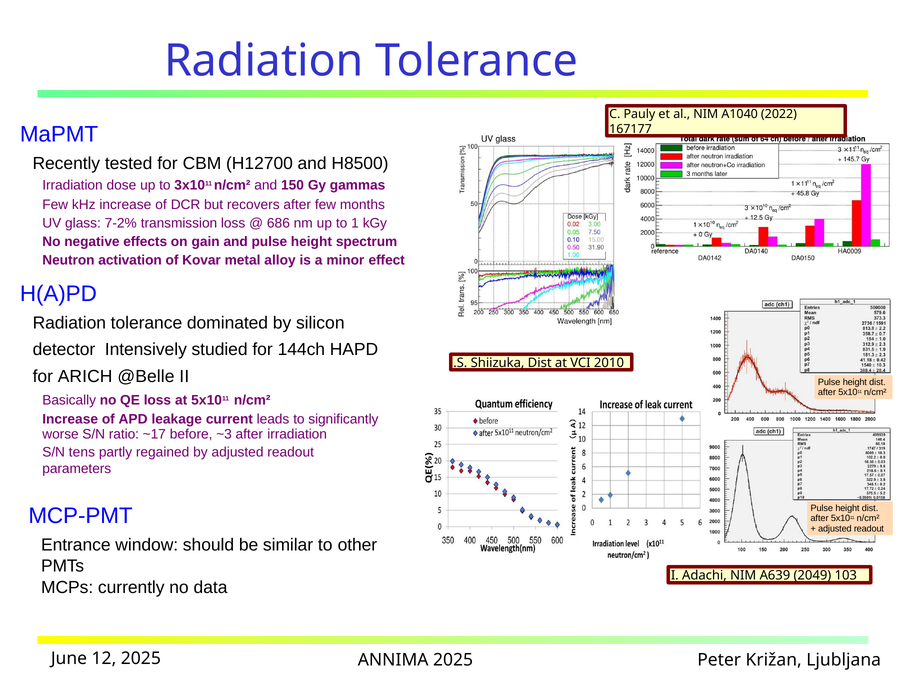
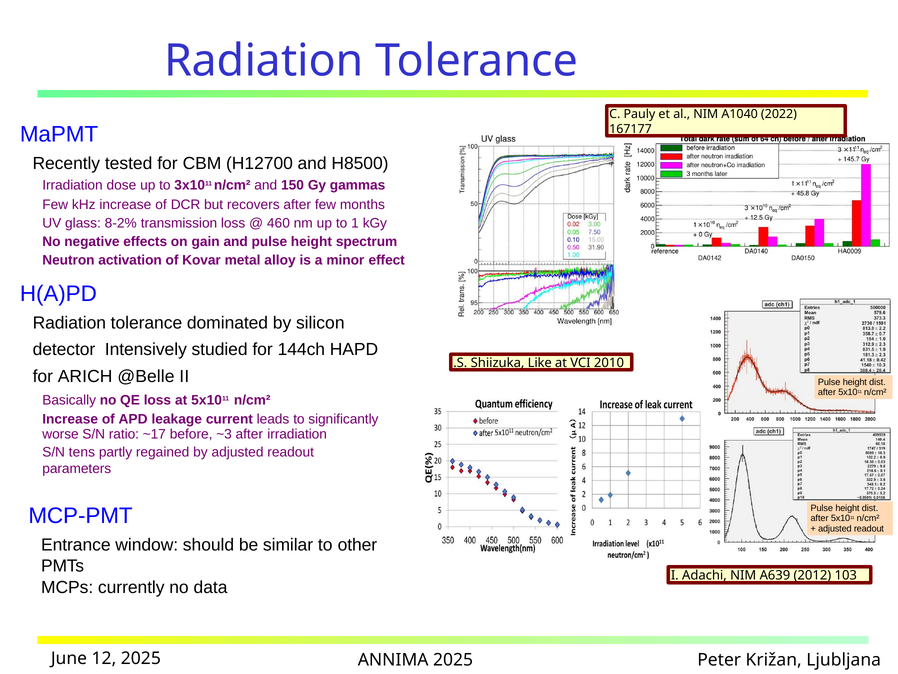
7-2%: 7-2% -> 8-2%
686: 686 -> 460
Shiizuka Dist: Dist -> Like
2049: 2049 -> 2012
